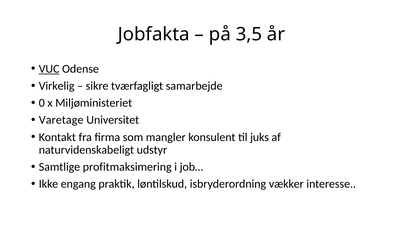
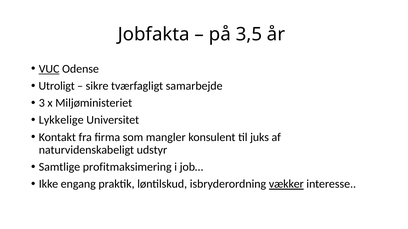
Virkelig: Virkelig -> Utroligt
0: 0 -> 3
Varetage: Varetage -> Lykkelige
vækker underline: none -> present
